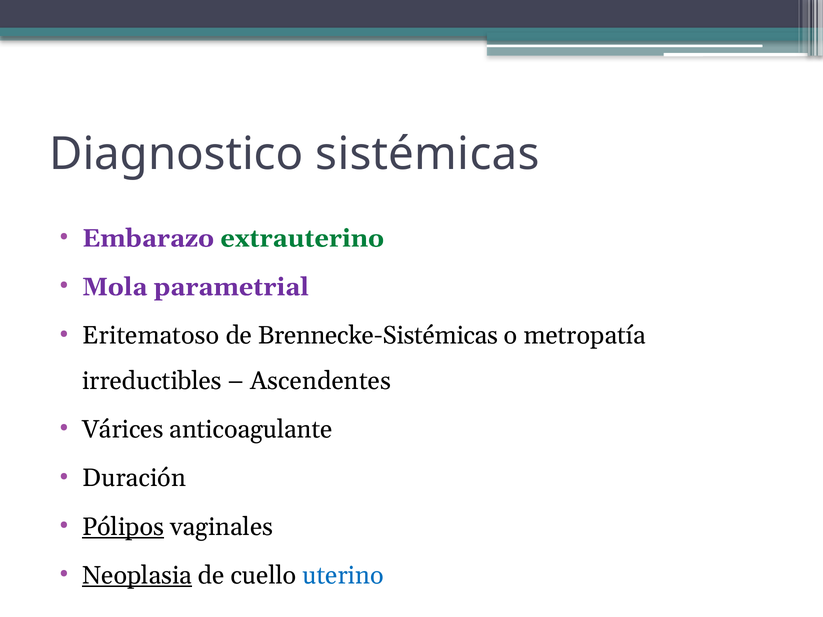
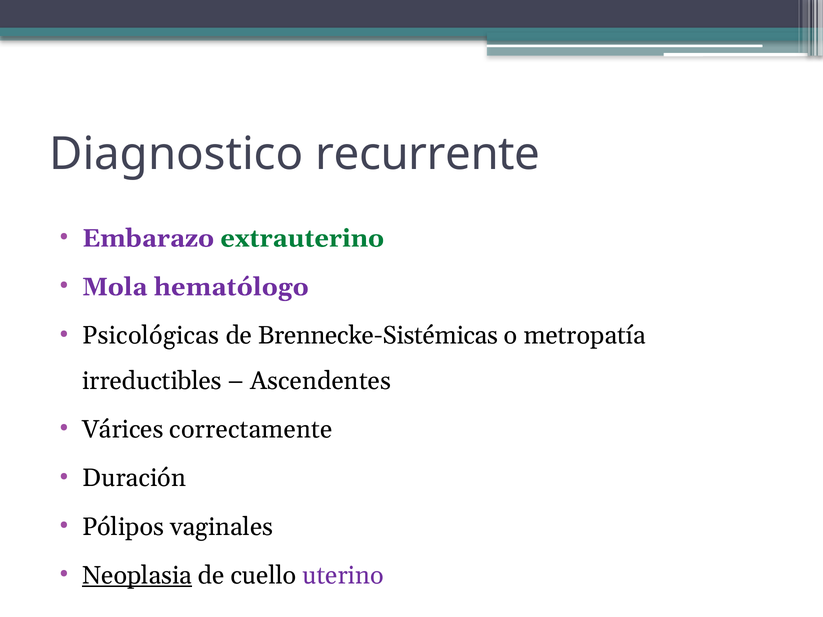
sistémicas: sistémicas -> recurrente
parametrial: parametrial -> hematólogo
Eritematoso: Eritematoso -> Psicológicas
anticoagulante: anticoagulante -> correctamente
Pólipos underline: present -> none
uterino colour: blue -> purple
